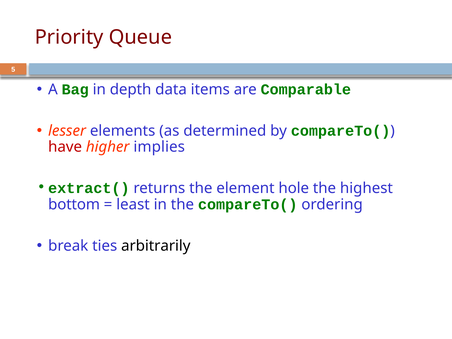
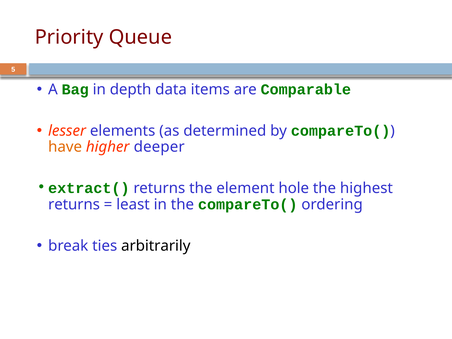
have colour: red -> orange
implies: implies -> deeper
bottom at (74, 205): bottom -> returns
